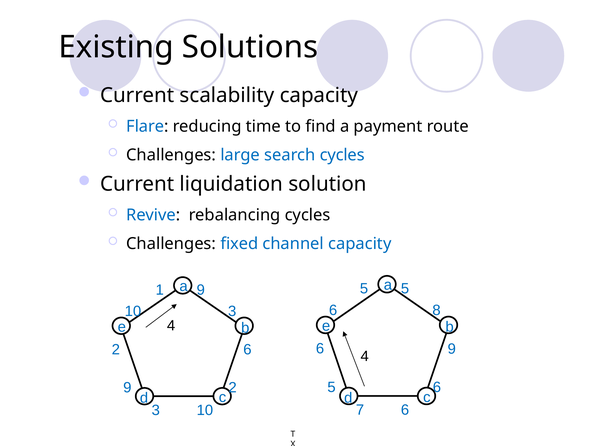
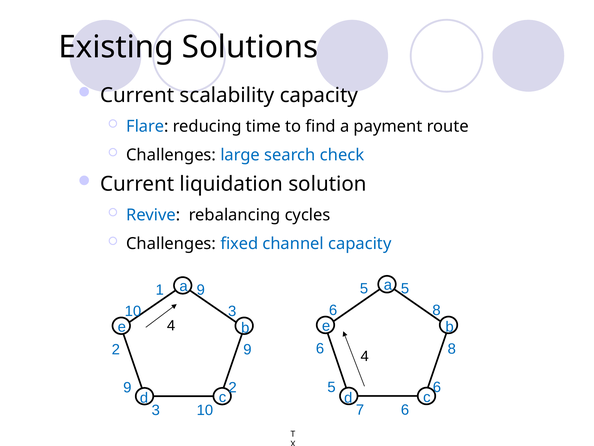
search cycles: cycles -> check
6 9: 9 -> 8
6 at (247, 349): 6 -> 9
